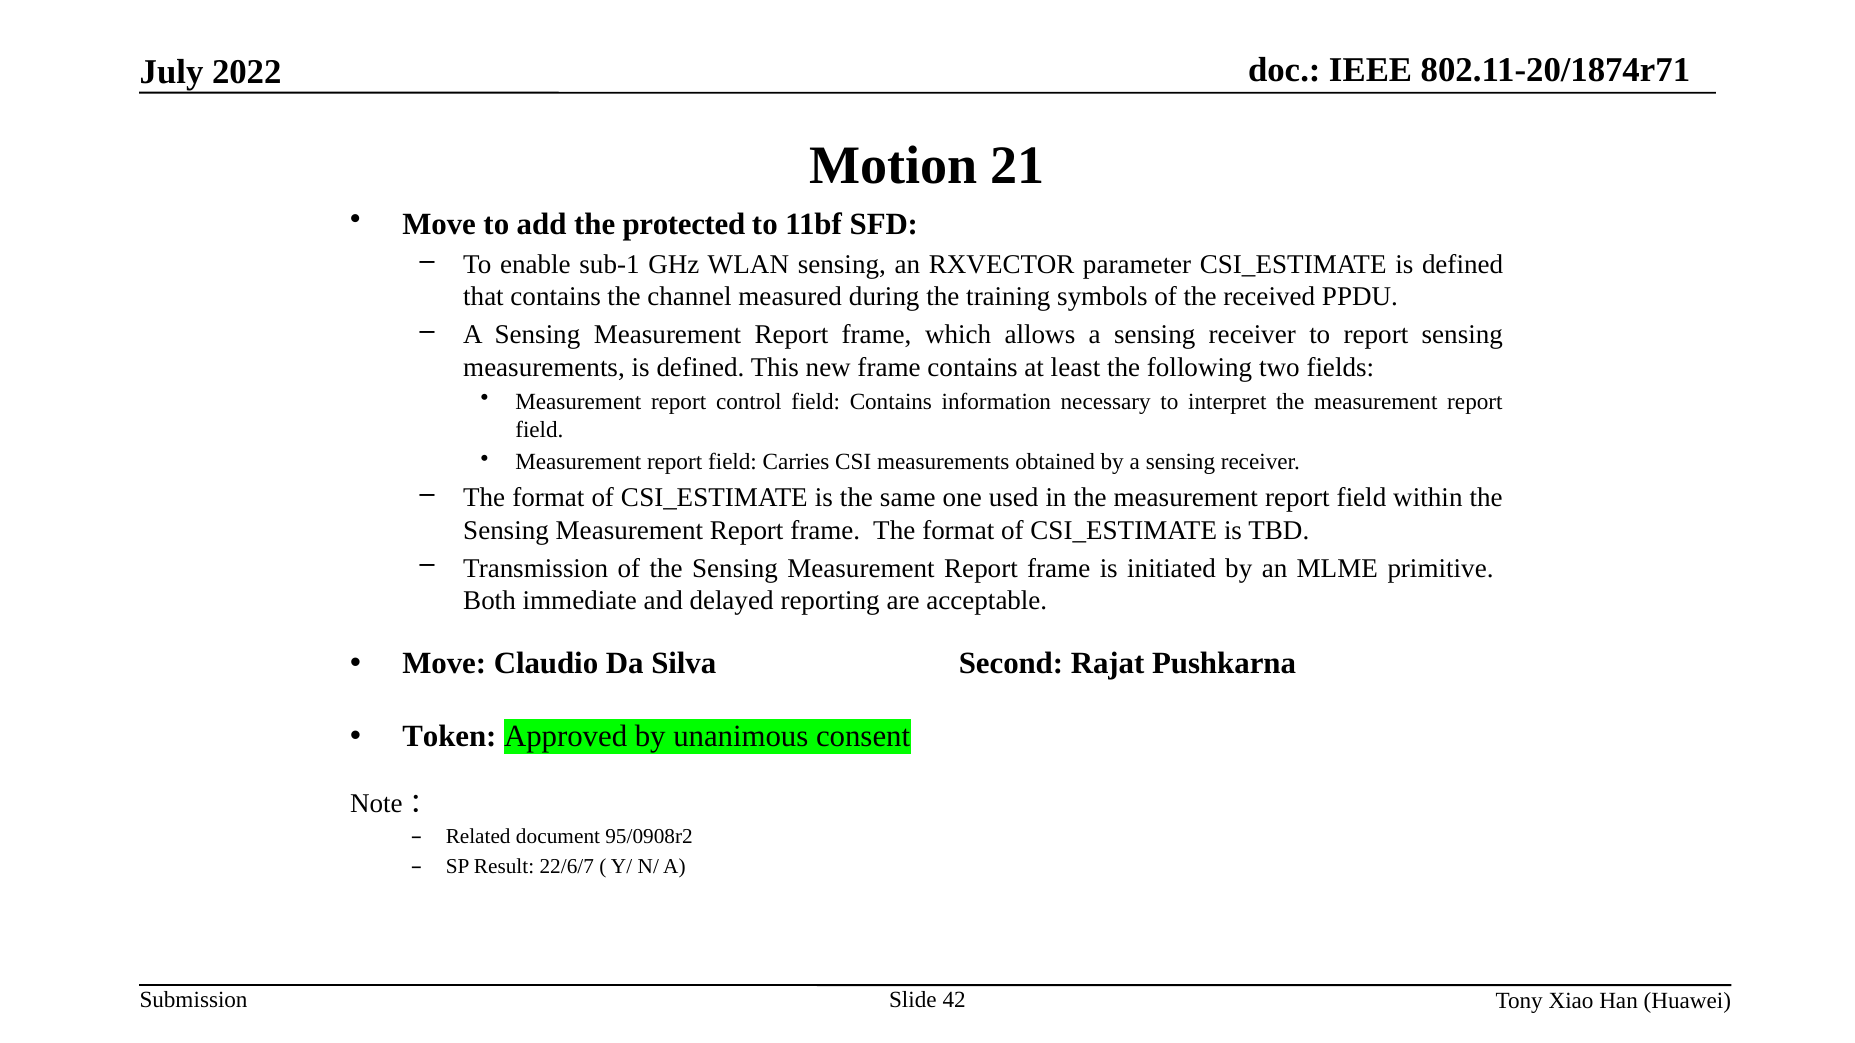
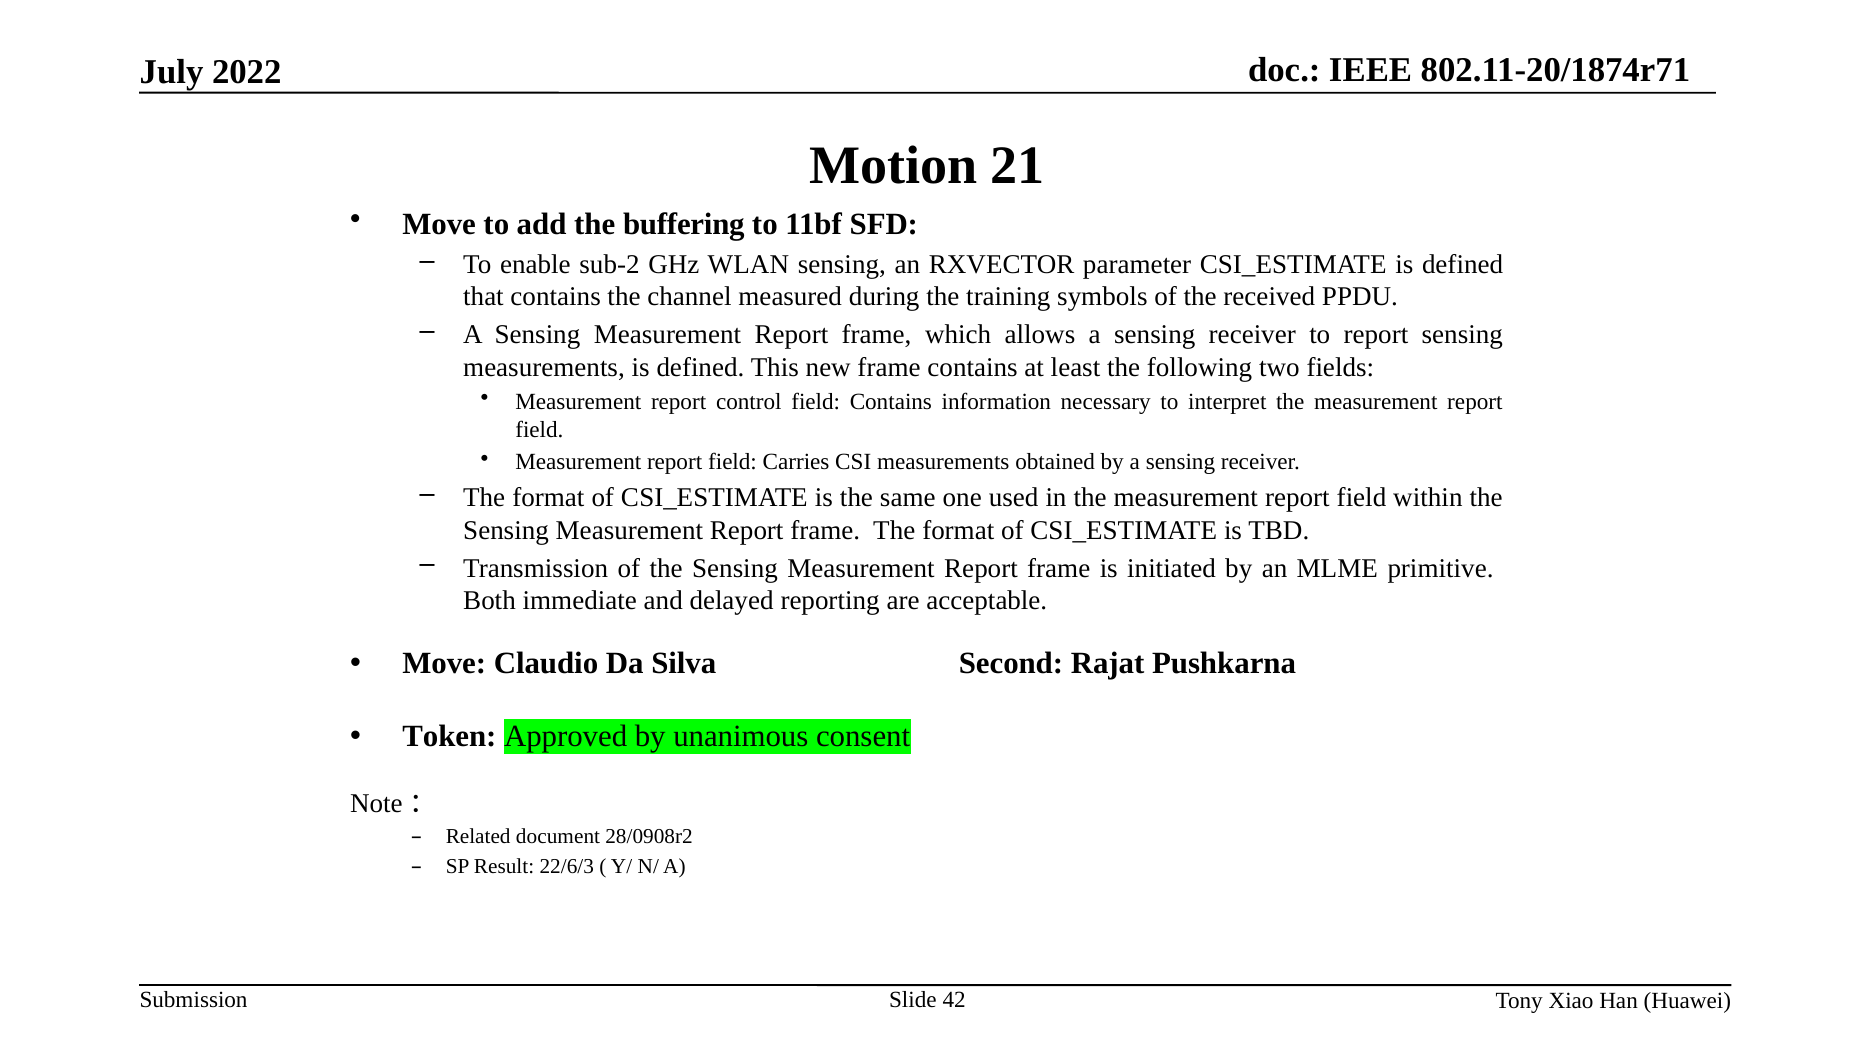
protected: protected -> buffering
sub-1: sub-1 -> sub-2
95/0908r2: 95/0908r2 -> 28/0908r2
22/6/7: 22/6/7 -> 22/6/3
